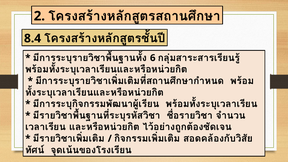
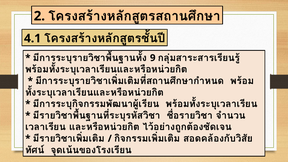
8.4: 8.4 -> 4.1
6: 6 -> 9
